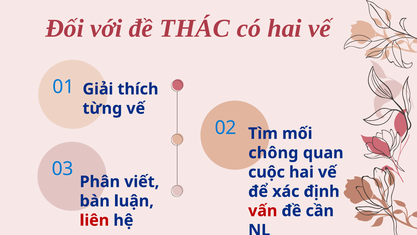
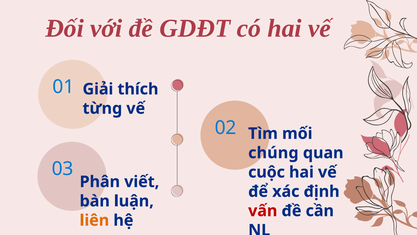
THÁC: THÁC -> GDĐT
chông: chông -> chúng
liên colour: red -> orange
